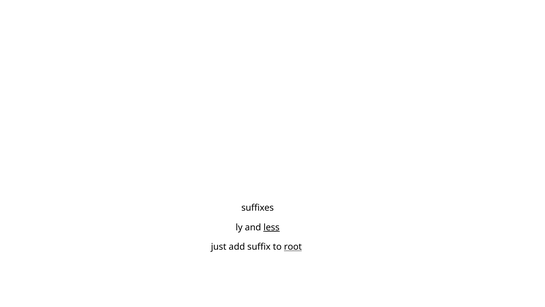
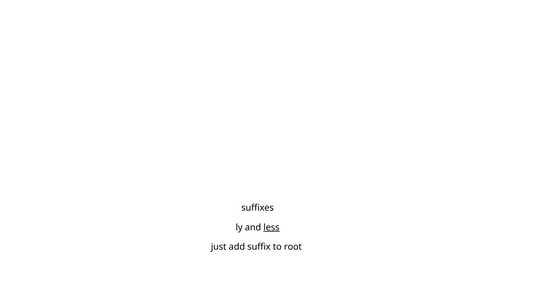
root underline: present -> none
